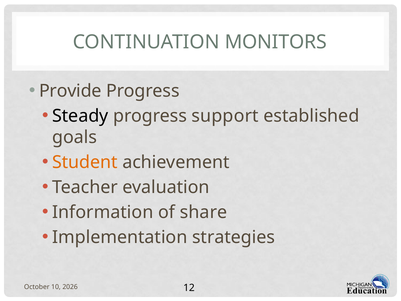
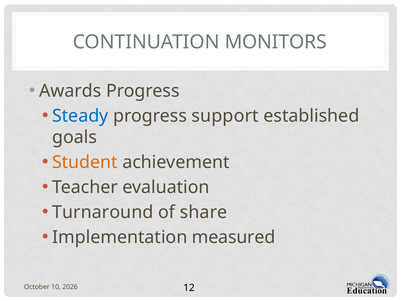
Provide: Provide -> Awards
Steady colour: black -> blue
Information: Information -> Turnaround
strategies: strategies -> measured
